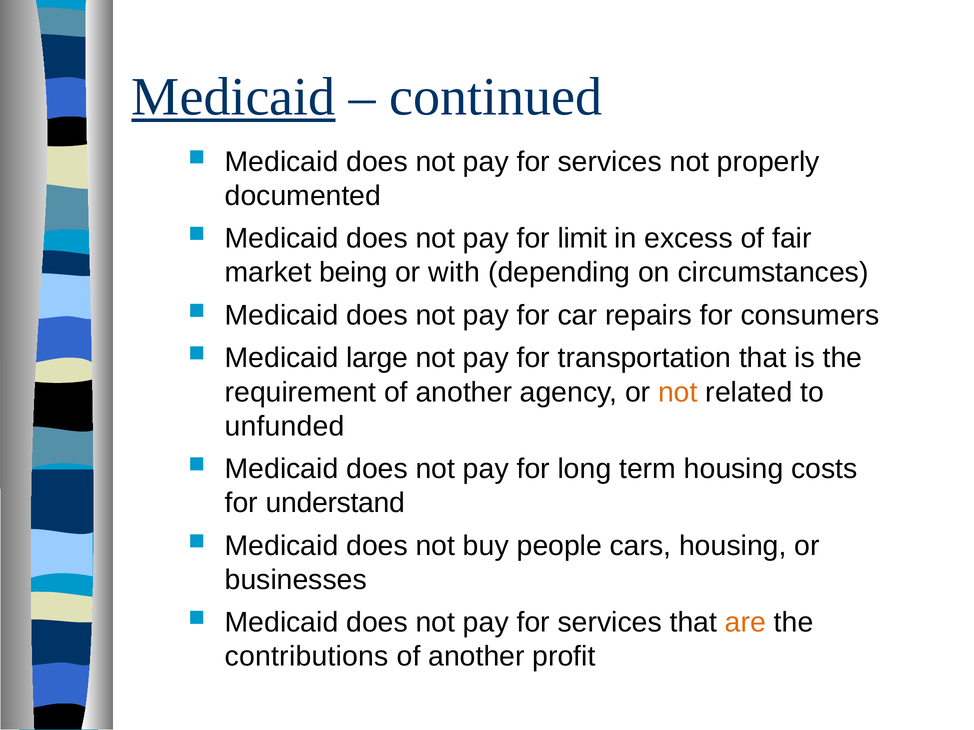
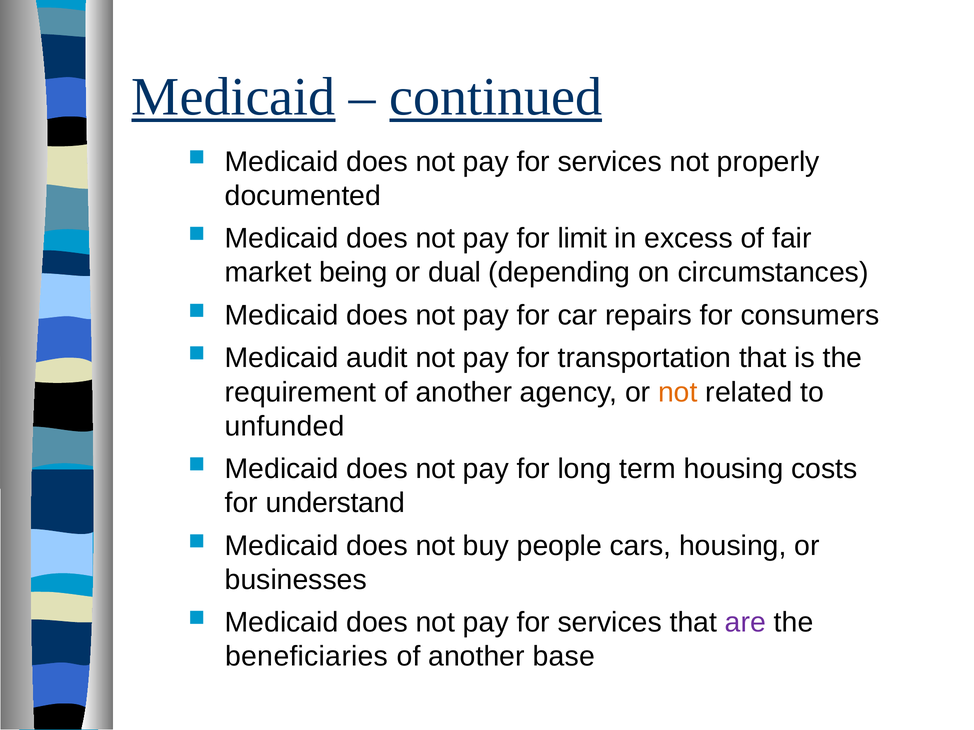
continued underline: none -> present
with: with -> dual
large: large -> audit
are colour: orange -> purple
contributions: contributions -> beneficiaries
profit: profit -> base
